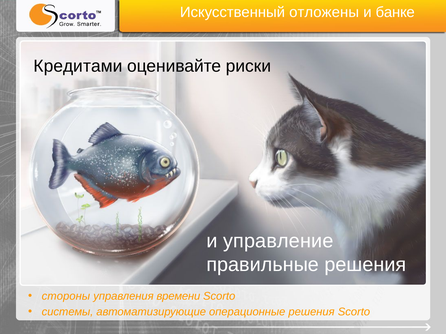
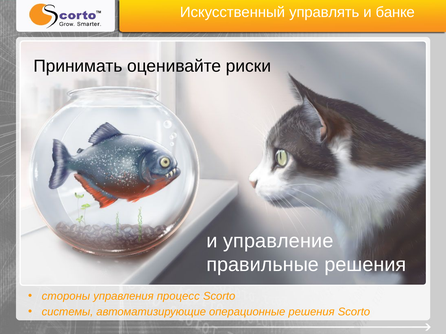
отложены: отложены -> управлять
Кредитами: Кредитами -> Принимать
времени: времени -> процесс
